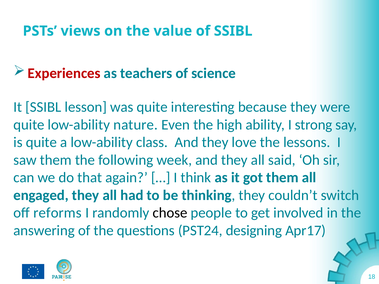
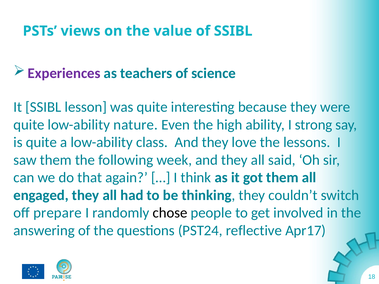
Experiences colour: red -> purple
reforms: reforms -> prepare
designing: designing -> reflective
